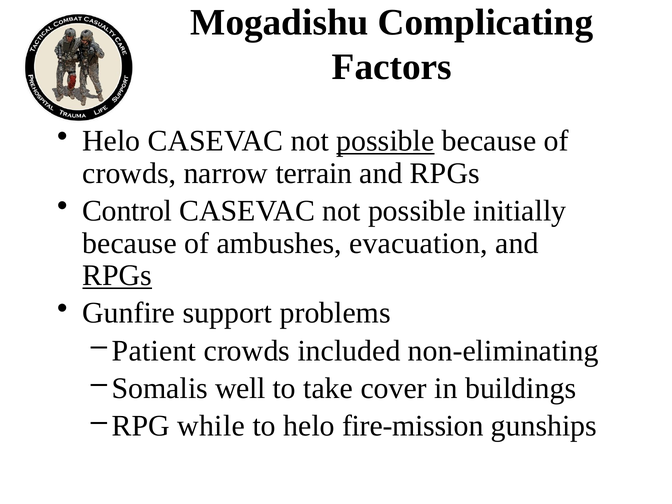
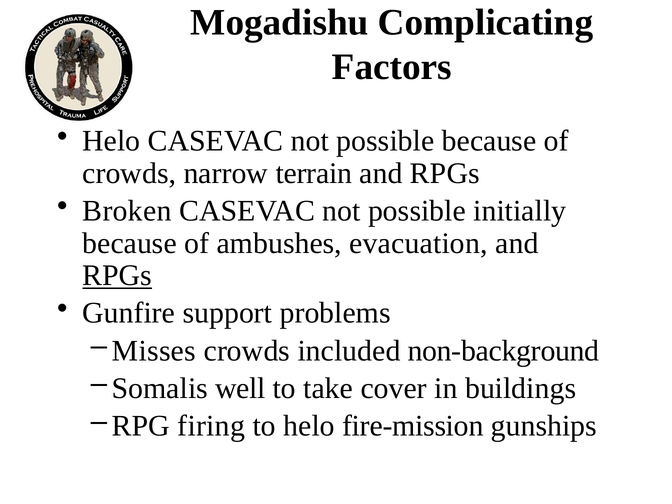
possible at (385, 141) underline: present -> none
Control: Control -> Broken
Patient: Patient -> Misses
non-eliminating: non-eliminating -> non-background
while: while -> firing
